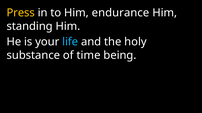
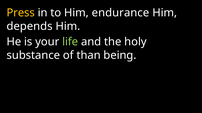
standing: standing -> depends
life colour: light blue -> light green
time: time -> than
